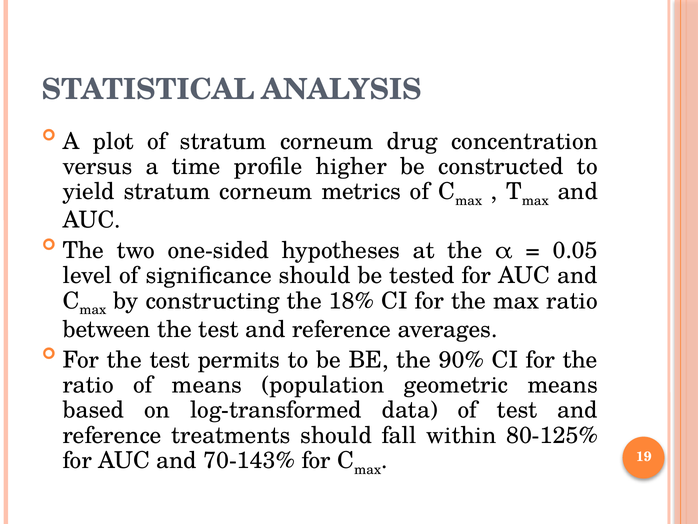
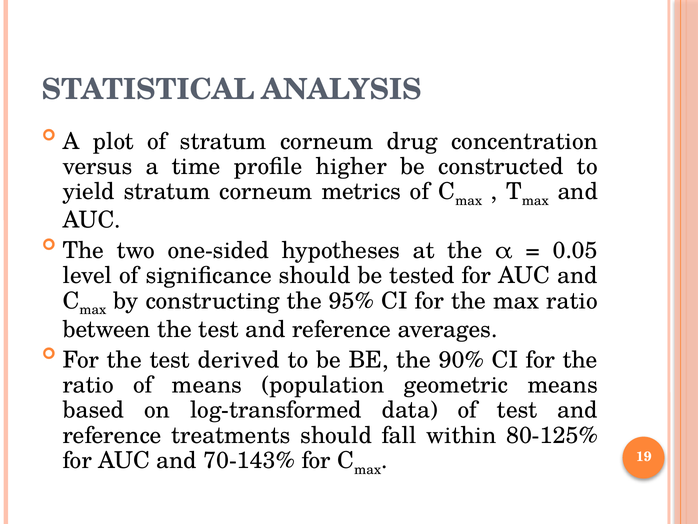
18%: 18% -> 95%
permits: permits -> derived
